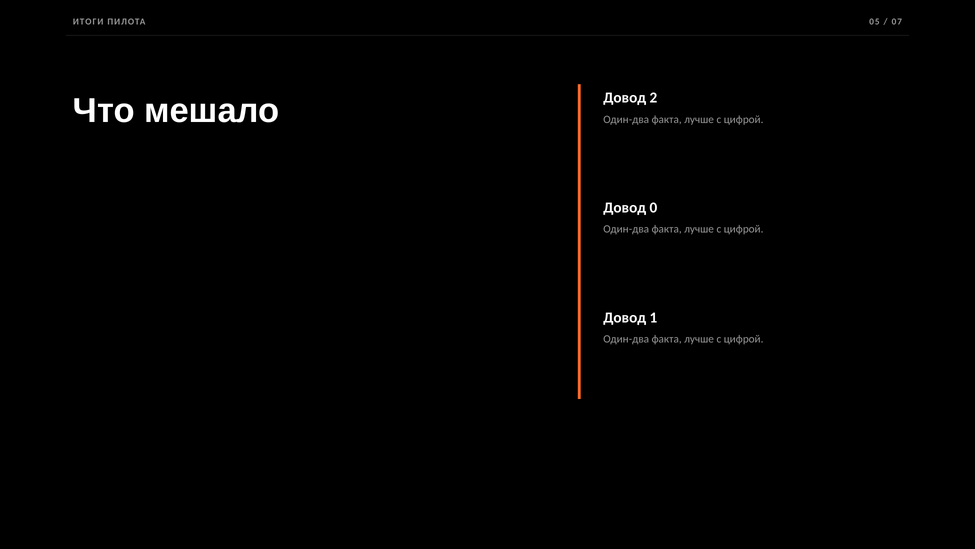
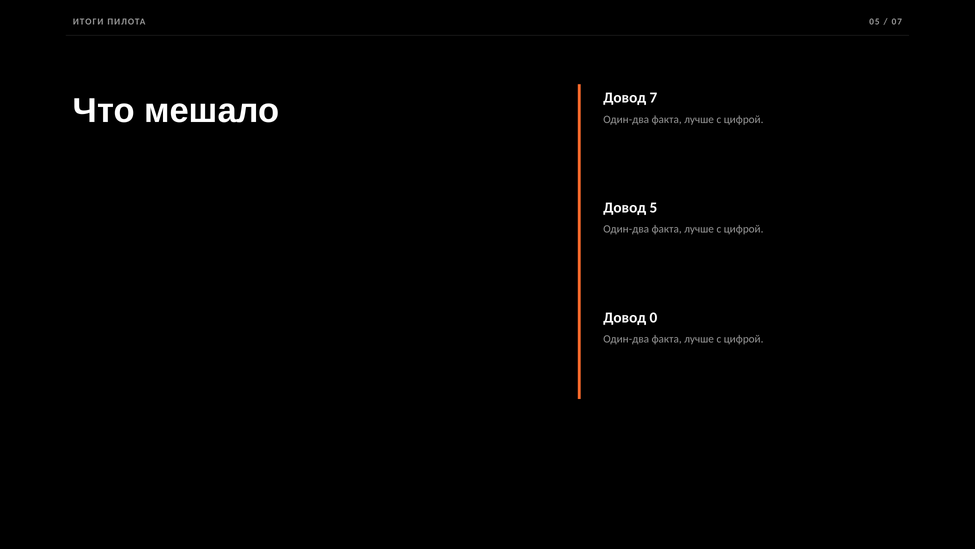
2: 2 -> 7
0: 0 -> 5
1: 1 -> 0
